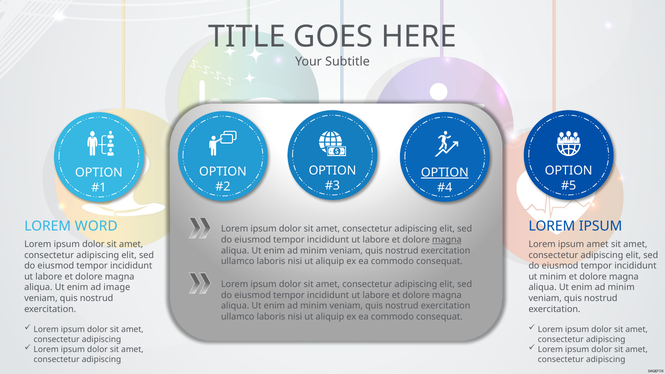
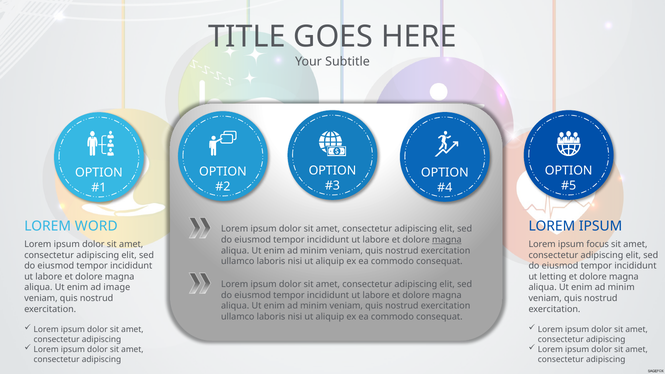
OPTION at (445, 173) underline: present -> none
ipsum amet: amet -> focus
ut minim: minim -> letting
